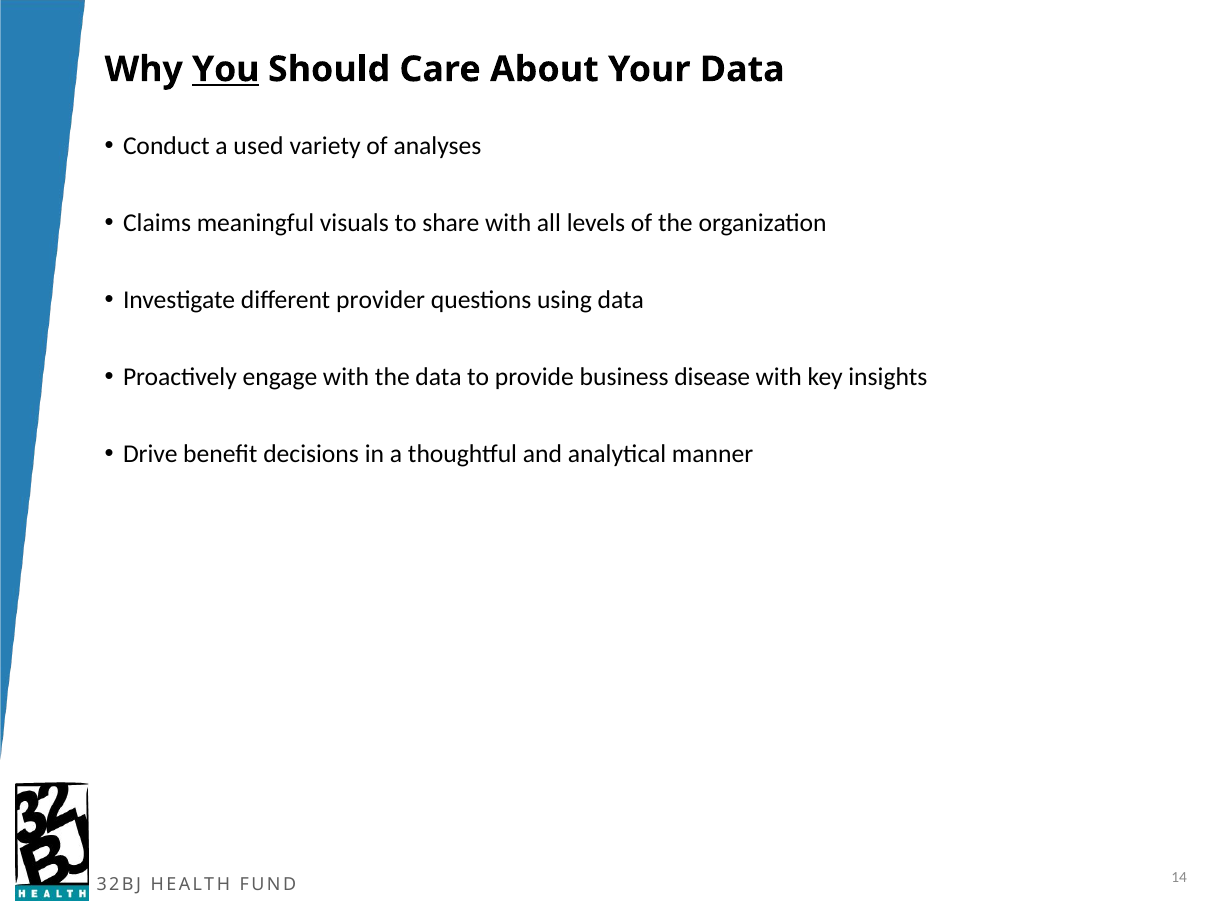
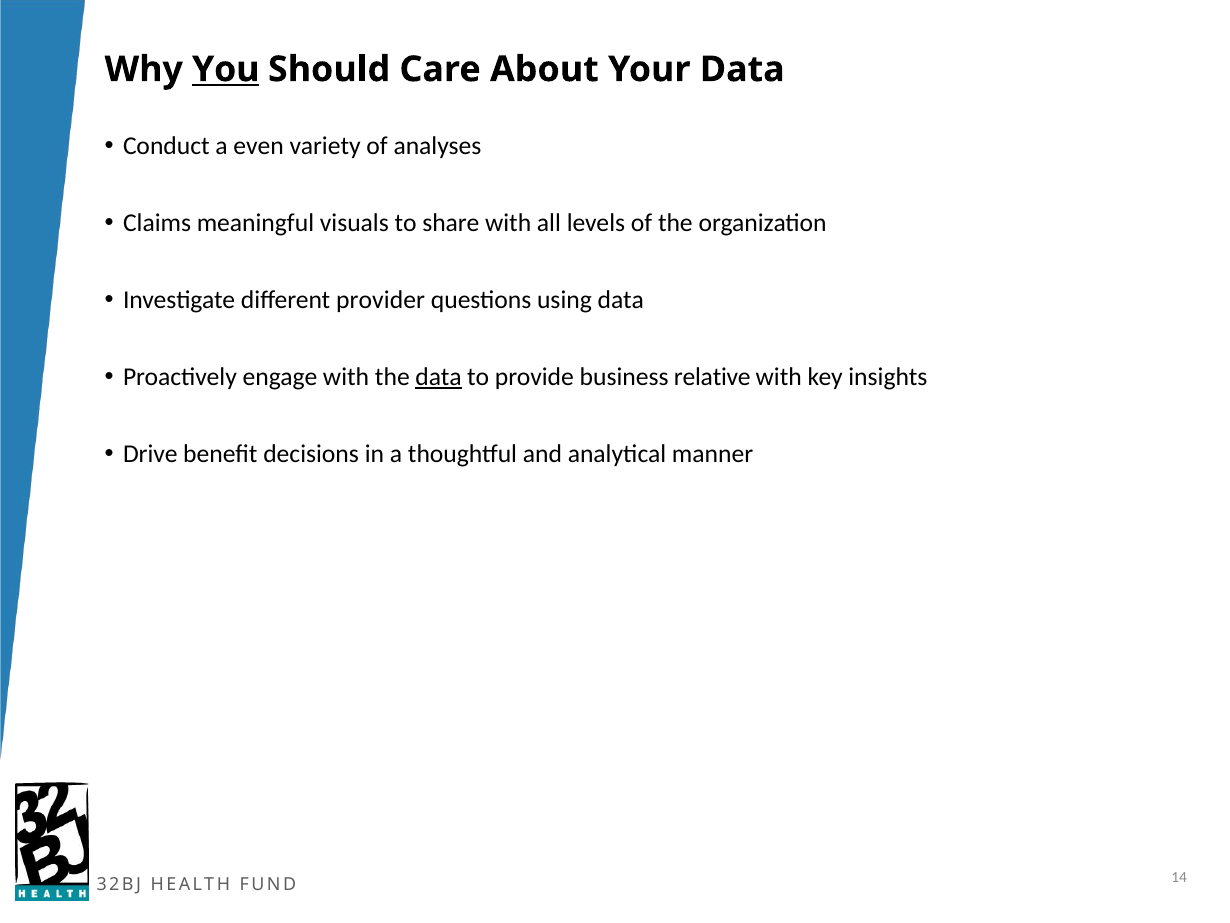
used: used -> even
data at (439, 377) underline: none -> present
disease: disease -> relative
